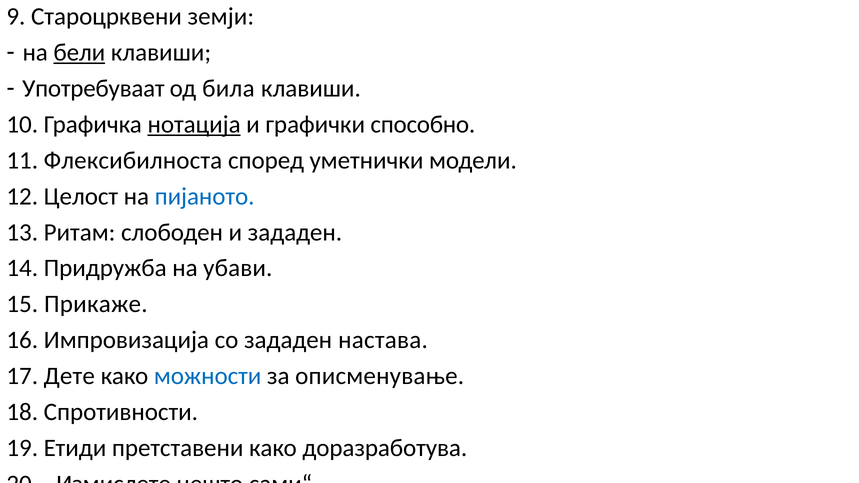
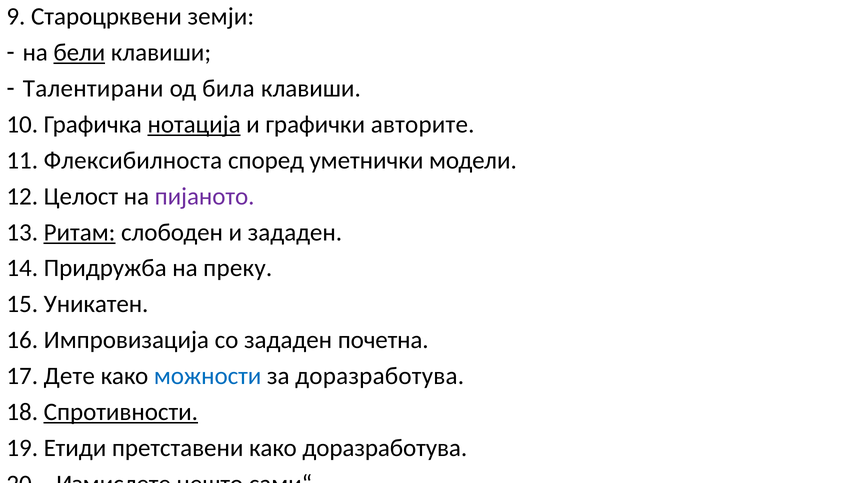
Употребуваат: Употребуваат -> Талентирани
способно: способно -> авторите
пијаното colour: blue -> purple
Ритам underline: none -> present
убави: убави -> преку
Прикаже: Прикаже -> Уникатен
настава: настава -> почетна
за описменување: описменување -> доразработува
Спротивности underline: none -> present
